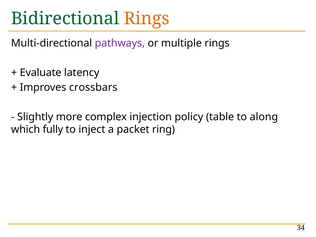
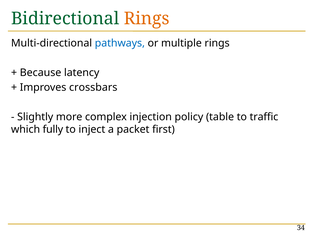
pathways colour: purple -> blue
Evaluate: Evaluate -> Because
along: along -> traffic
ring: ring -> first
